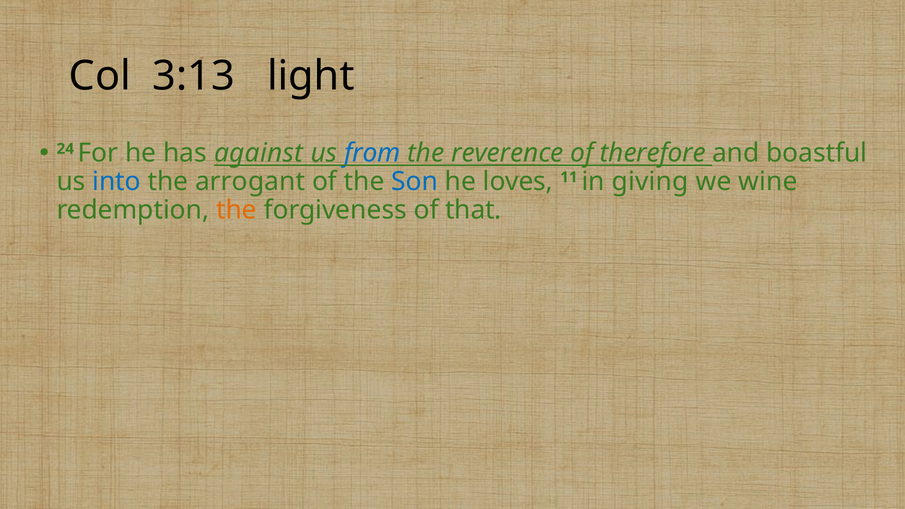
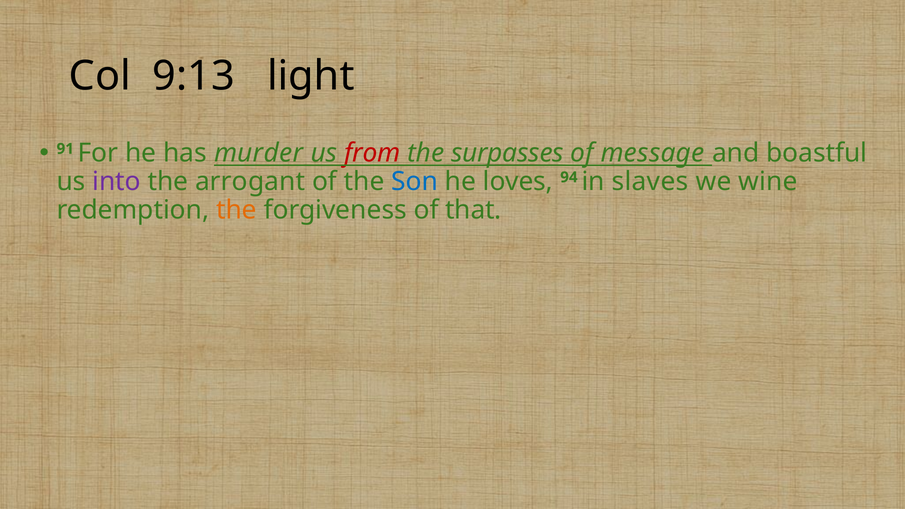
3:13: 3:13 -> 9:13
24: 24 -> 91
against: against -> murder
from colour: blue -> red
reverence: reverence -> surpasses
therefore: therefore -> message
into colour: blue -> purple
11: 11 -> 94
giving: giving -> slaves
